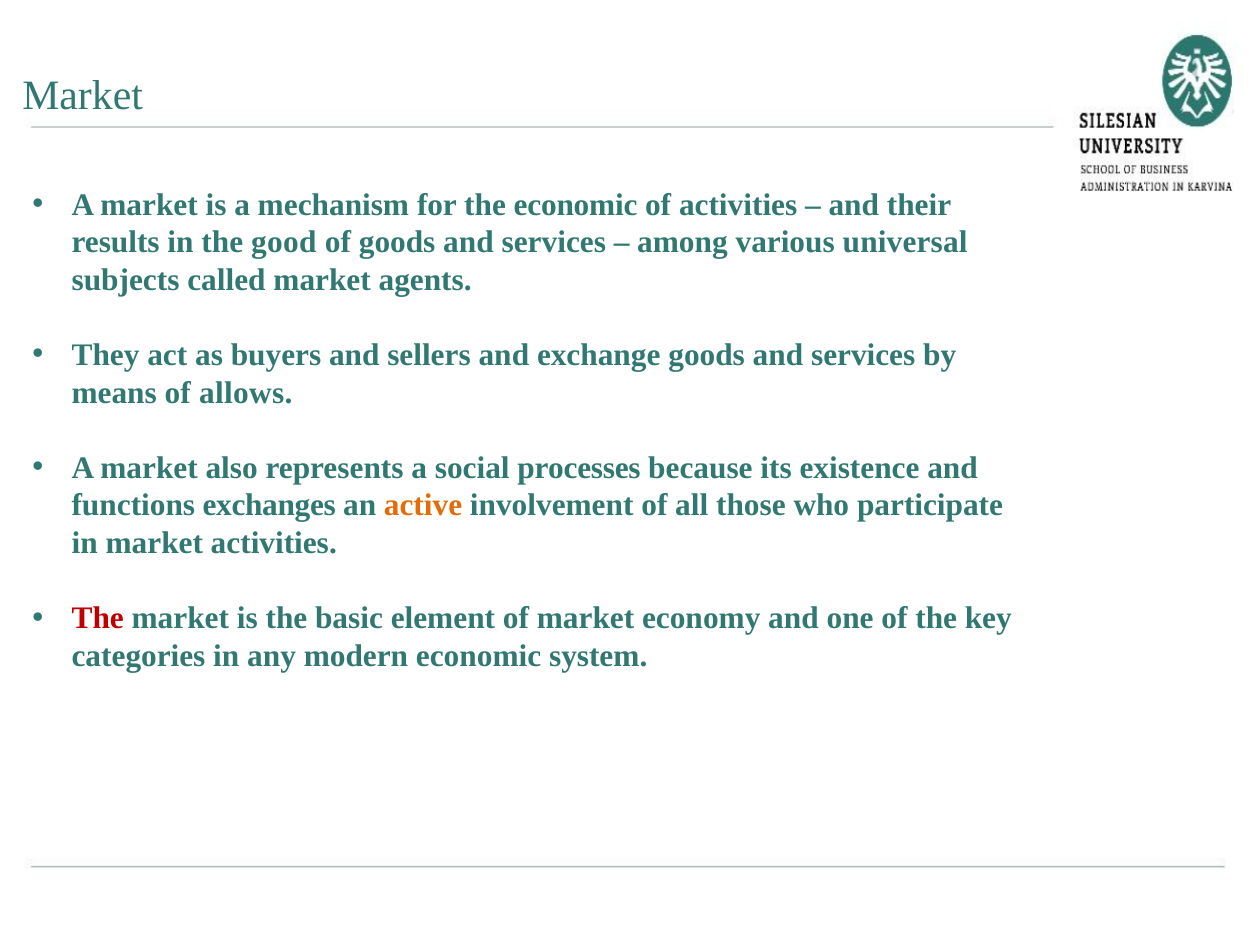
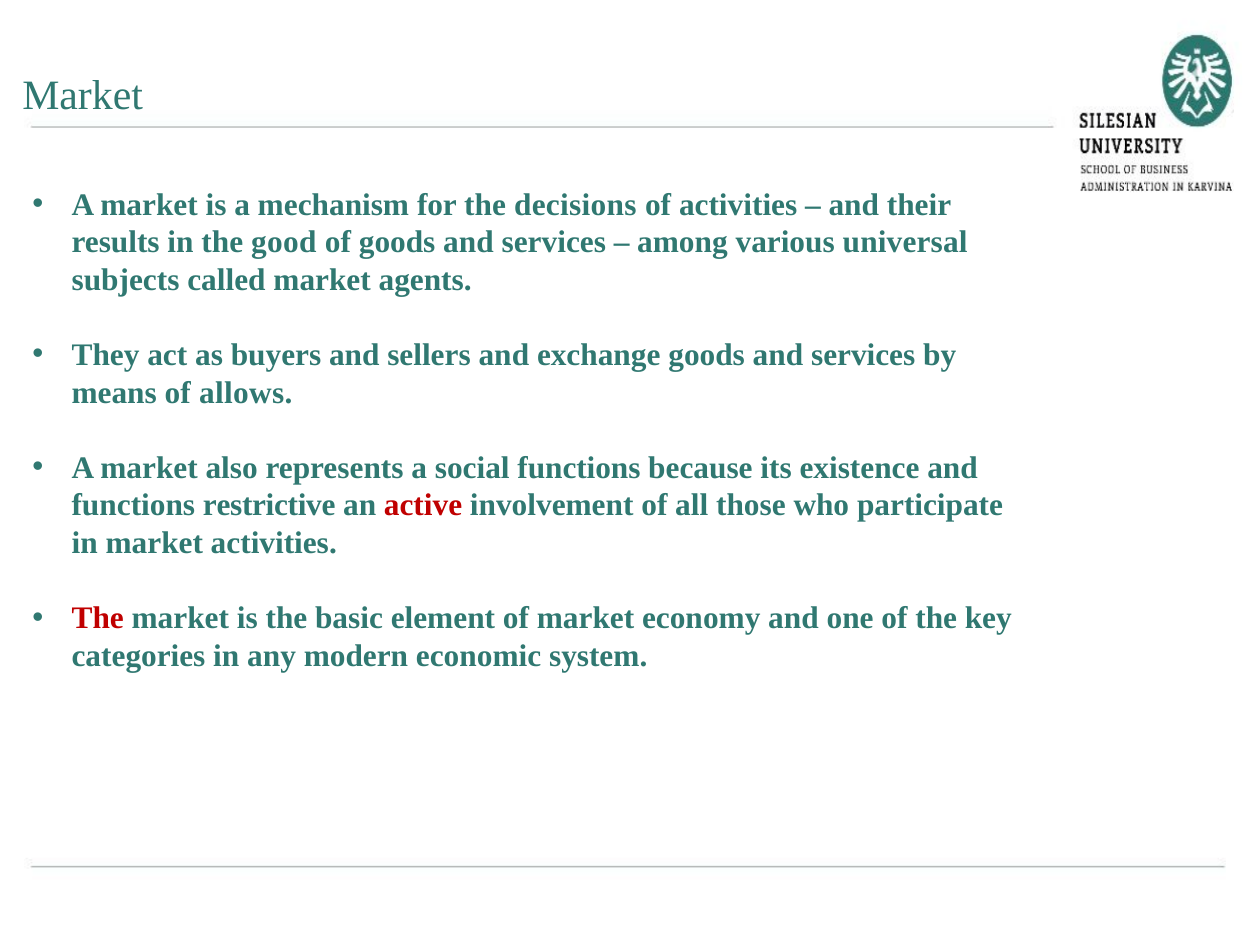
the economic: economic -> decisions
social processes: processes -> functions
exchanges: exchanges -> restrictive
active colour: orange -> red
